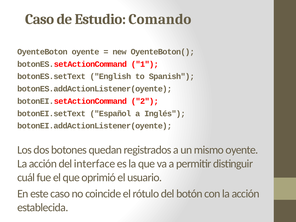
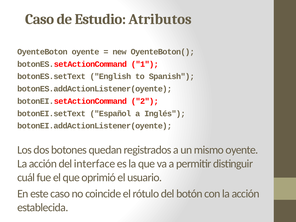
Comando: Comando -> Atributos
